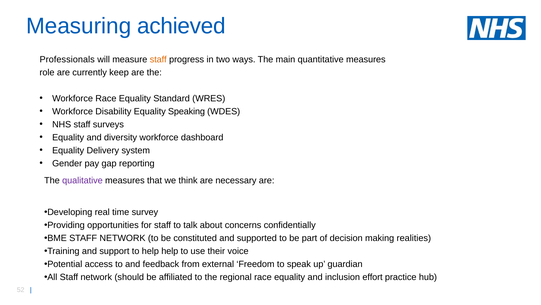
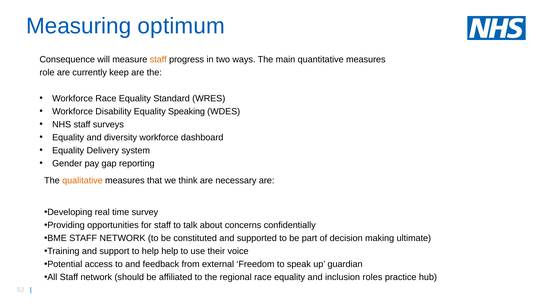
achieved: achieved -> optimum
Professionals: Professionals -> Consequence
qualitative colour: purple -> orange
realities: realities -> ultimate
effort: effort -> roles
